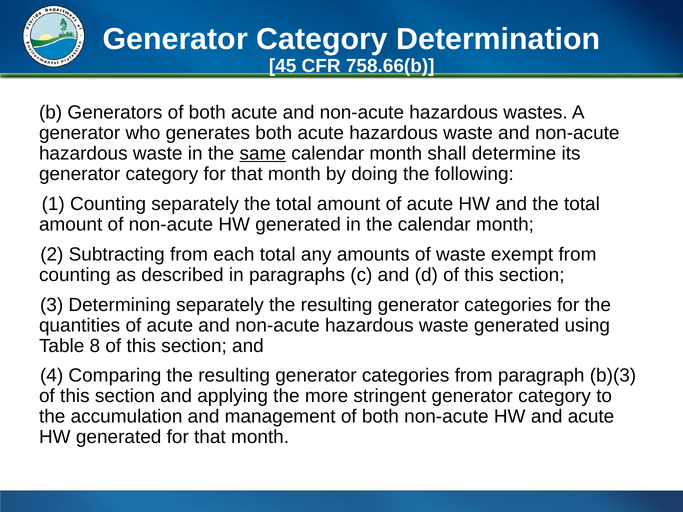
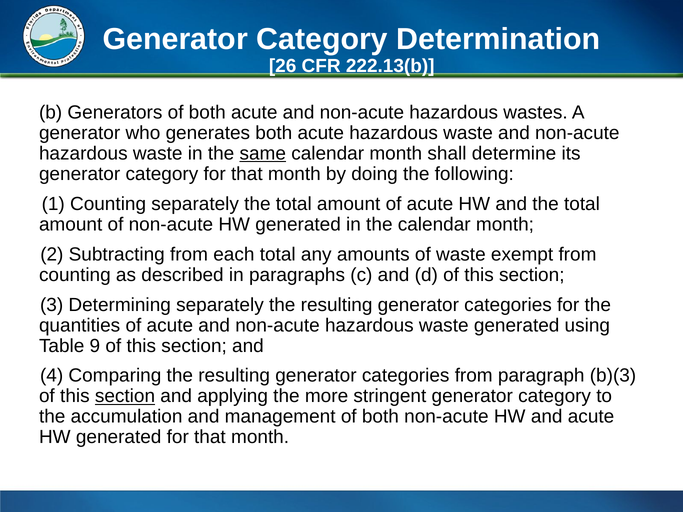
45: 45 -> 26
758.66(b: 758.66(b -> 222.13(b
8: 8 -> 9
section at (125, 396) underline: none -> present
